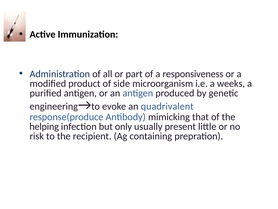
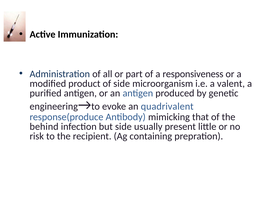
weeks: weeks -> valent
helping: helping -> behind
but only: only -> side
